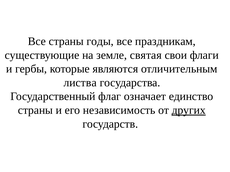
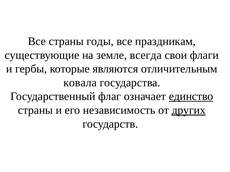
святая: святая -> всегда
листва: листва -> ковала
единство underline: none -> present
